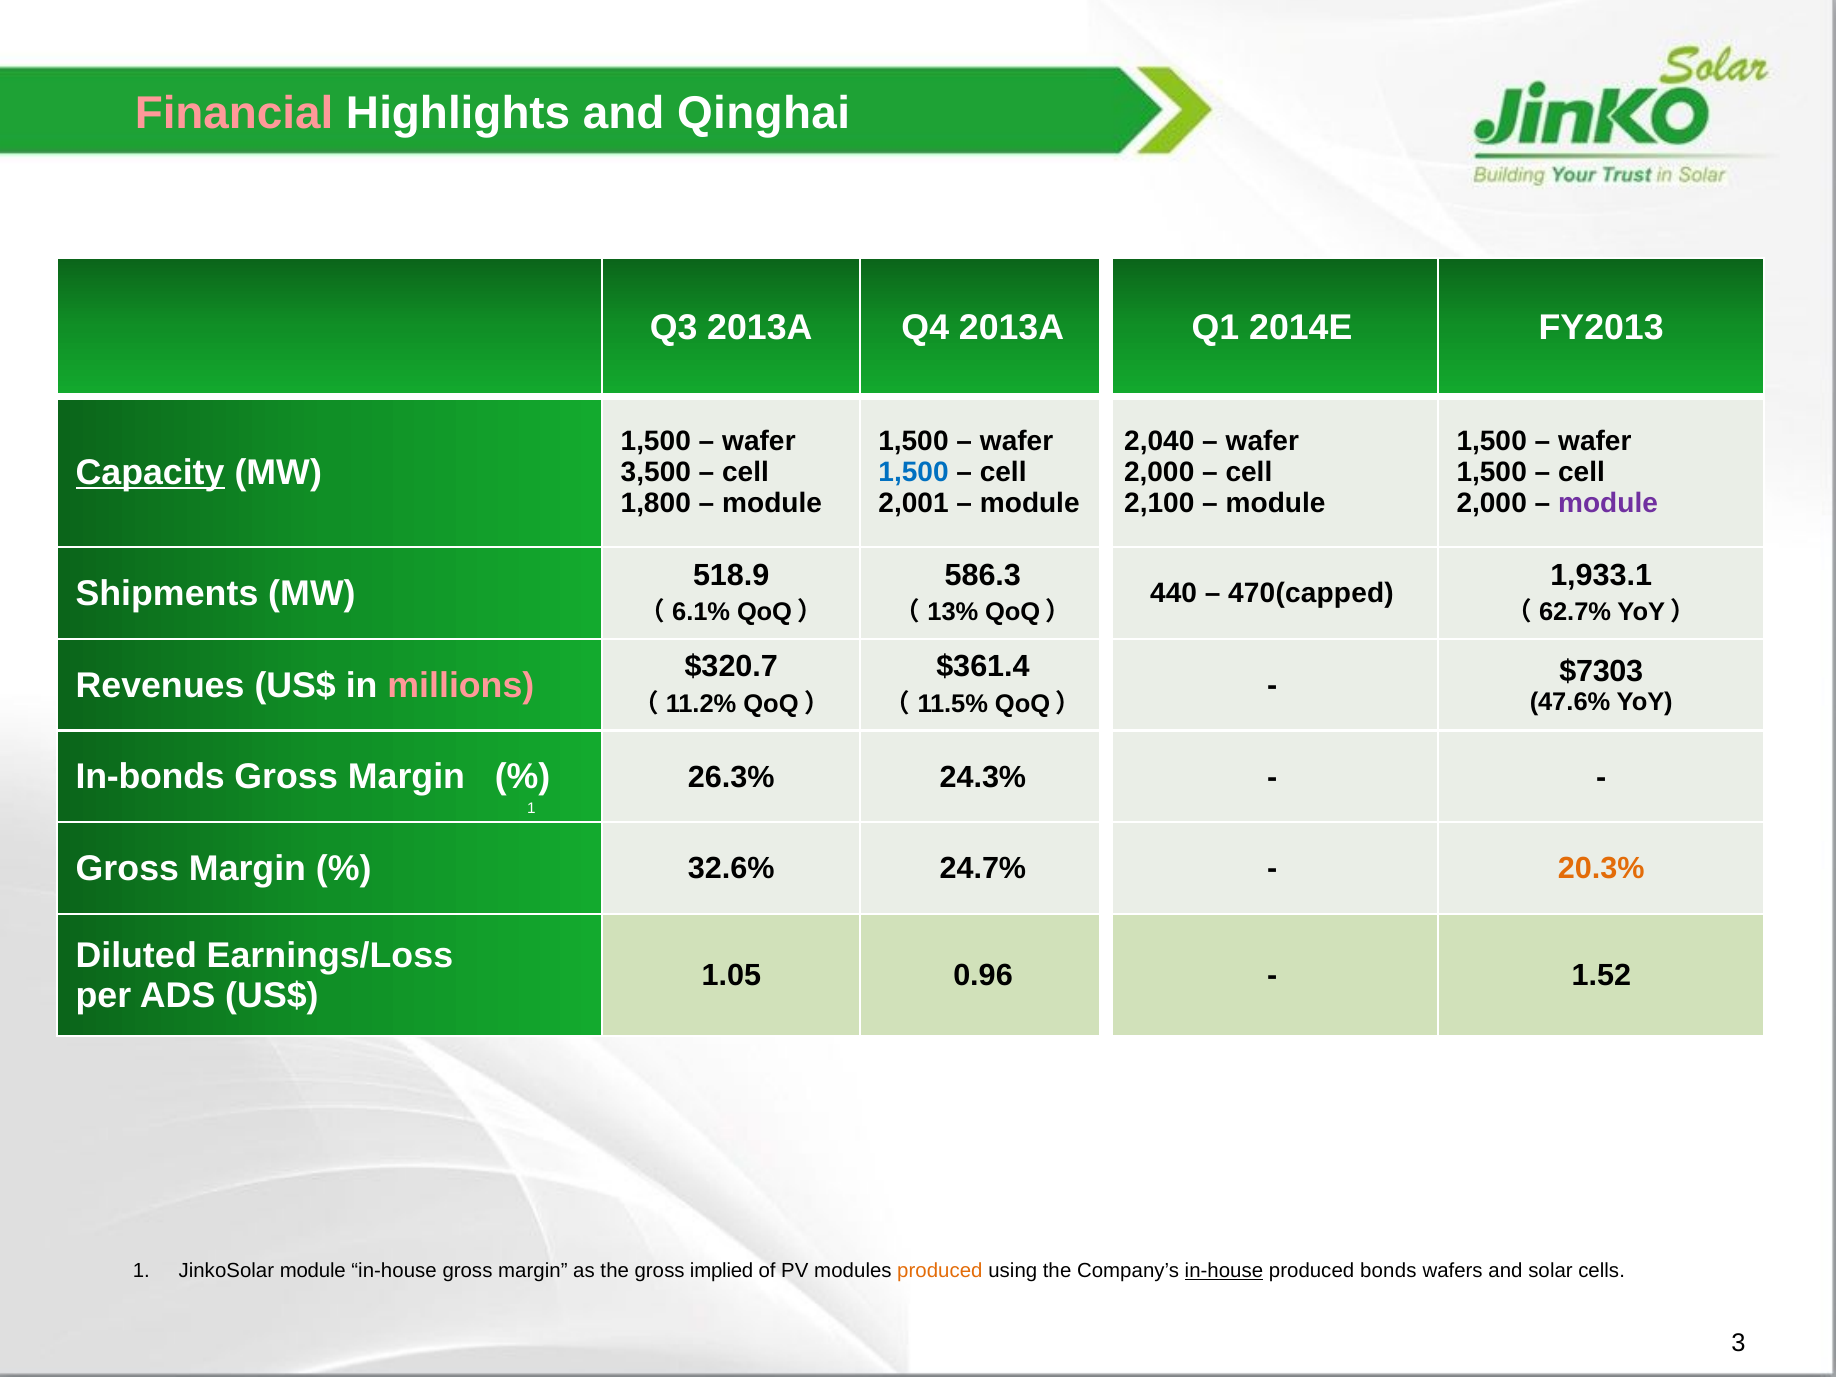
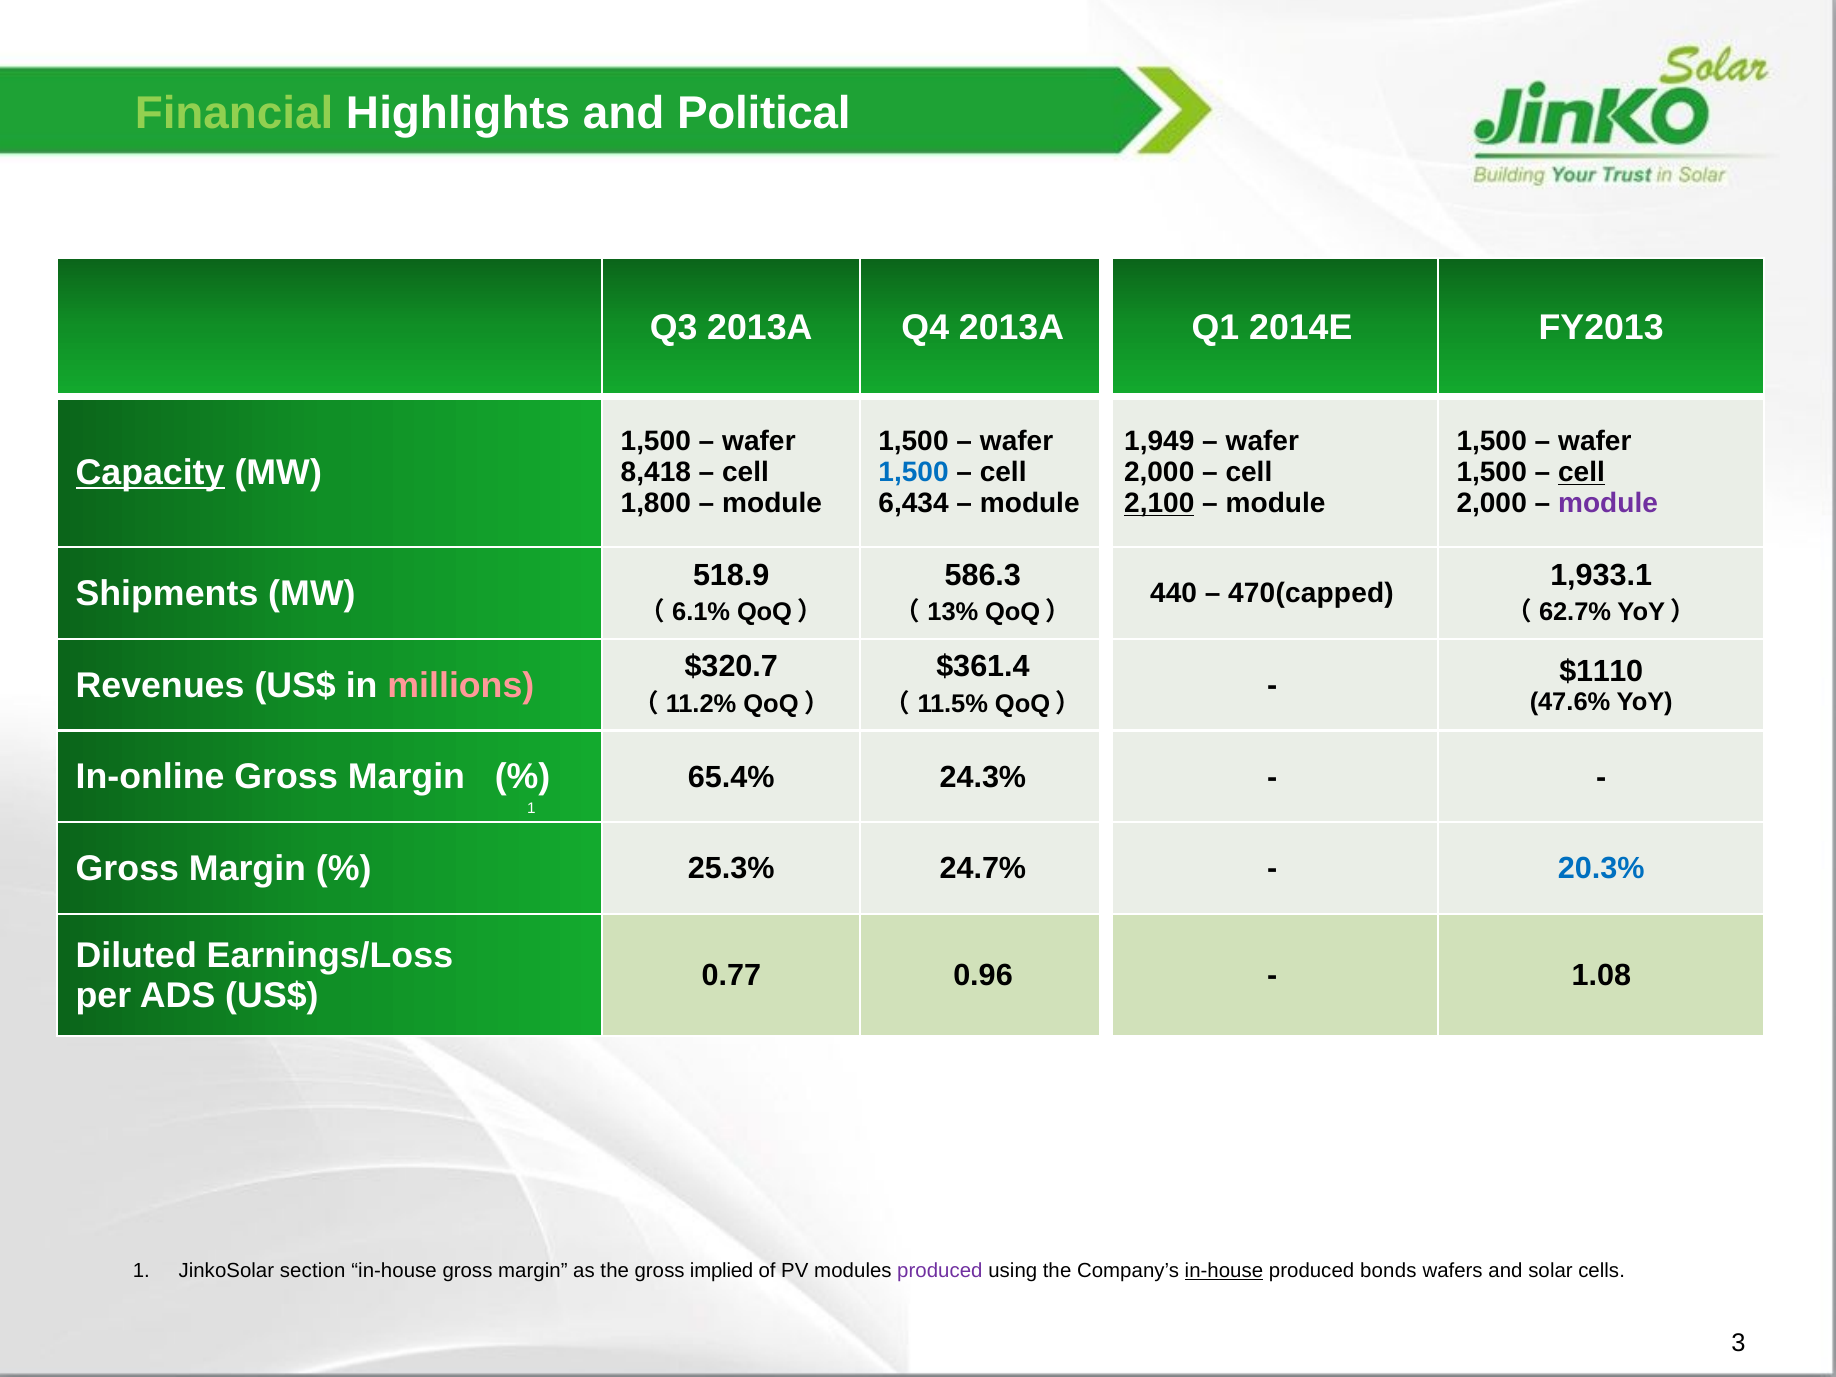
Financial colour: pink -> light green
Qinghai: Qinghai -> Political
2,040: 2,040 -> 1,949
3,500: 3,500 -> 8,418
cell at (1581, 472) underline: none -> present
2,001: 2,001 -> 6,434
2,100 underline: none -> present
$7303: $7303 -> $1110
In-bonds: In-bonds -> In-online
26.3%: 26.3% -> 65.4%
32.6%: 32.6% -> 25.3%
20.3% colour: orange -> blue
1.05: 1.05 -> 0.77
1.52: 1.52 -> 1.08
JinkoSolar module: module -> section
produced at (940, 1271) colour: orange -> purple
